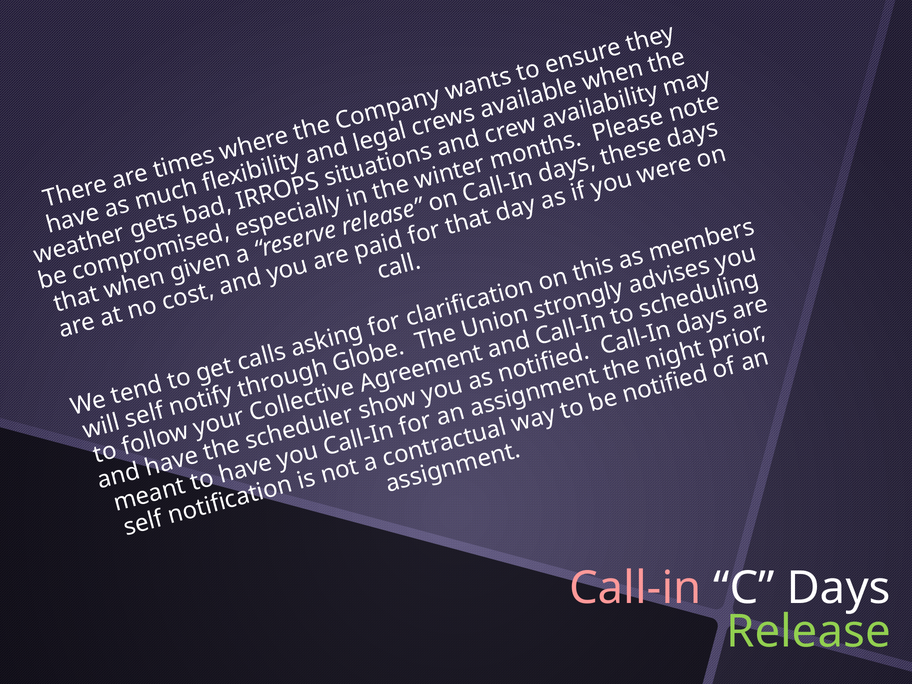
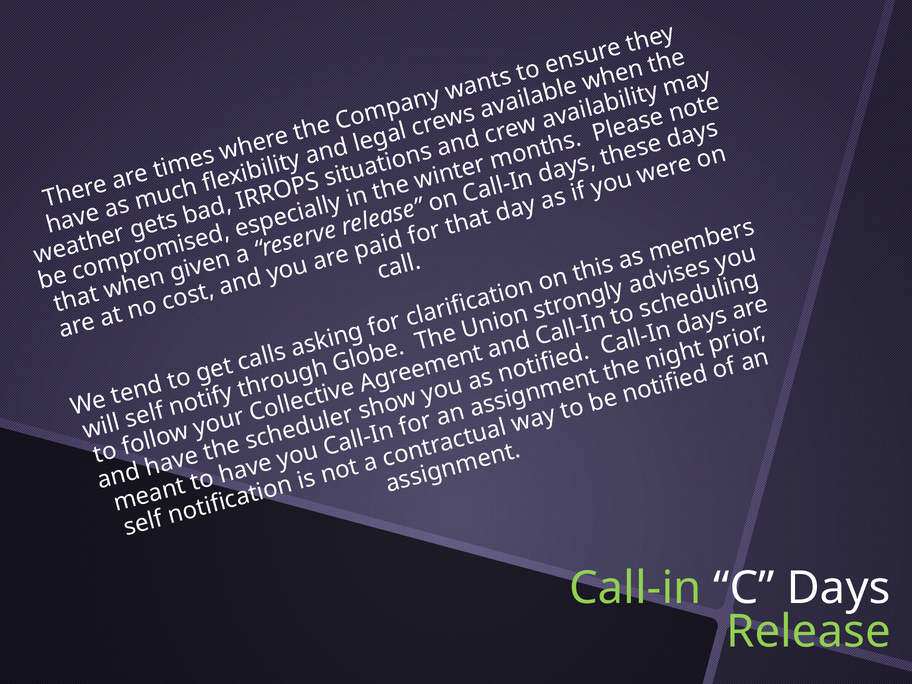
Call-in colour: pink -> light green
